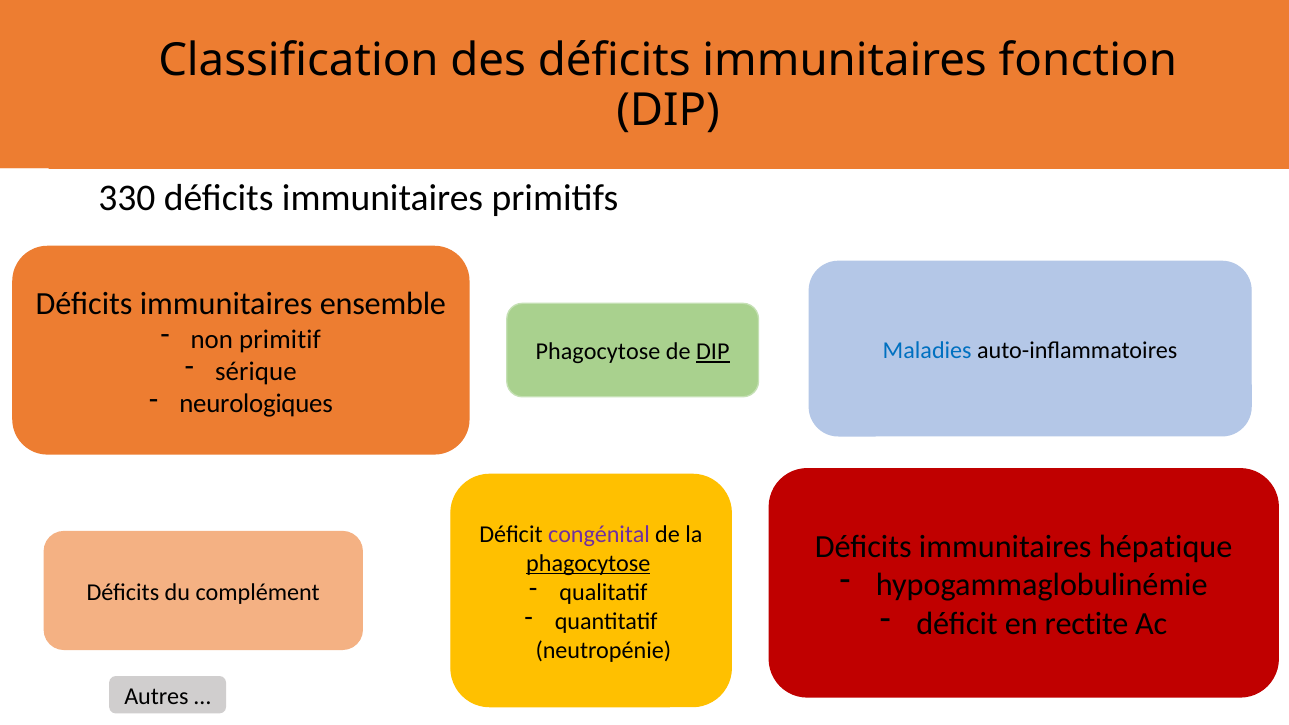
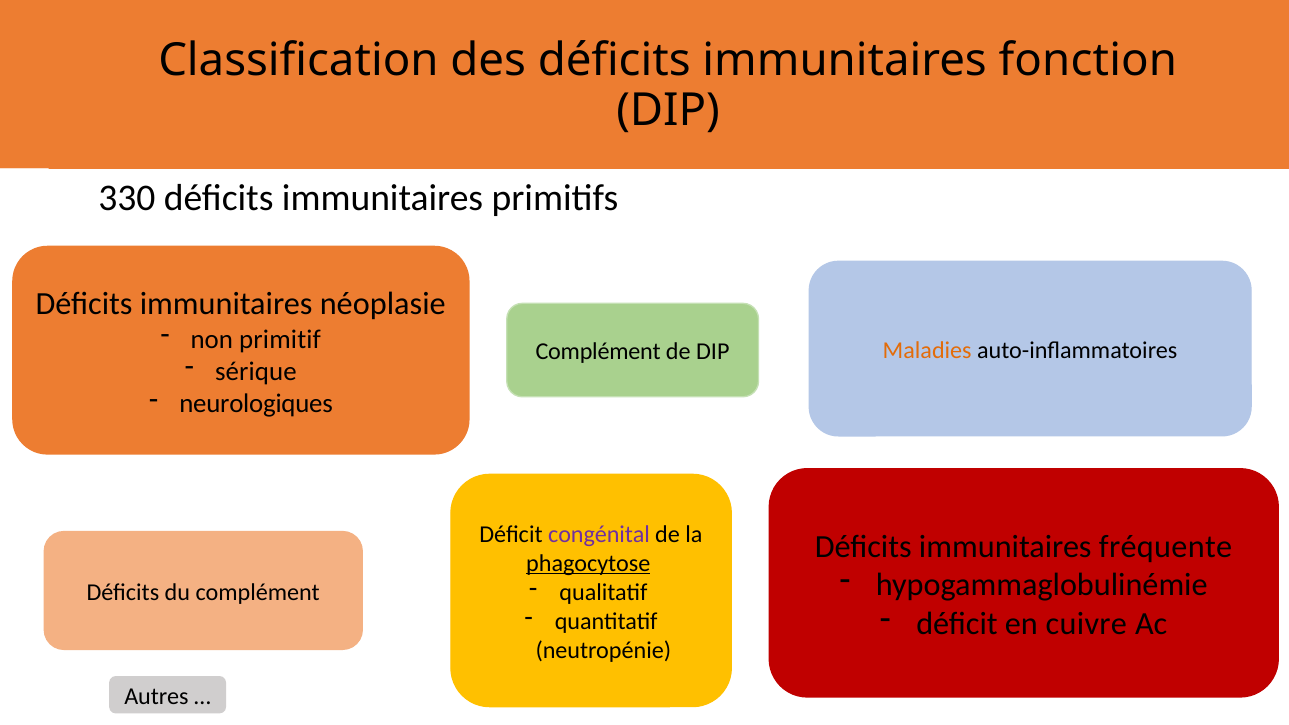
ensemble: ensemble -> néoplasie
Maladies colour: blue -> orange
Phagocytose at (598, 352): Phagocytose -> Complément
DIP at (713, 352) underline: present -> none
hépatique: hépatique -> fréquente
rectite: rectite -> cuivre
